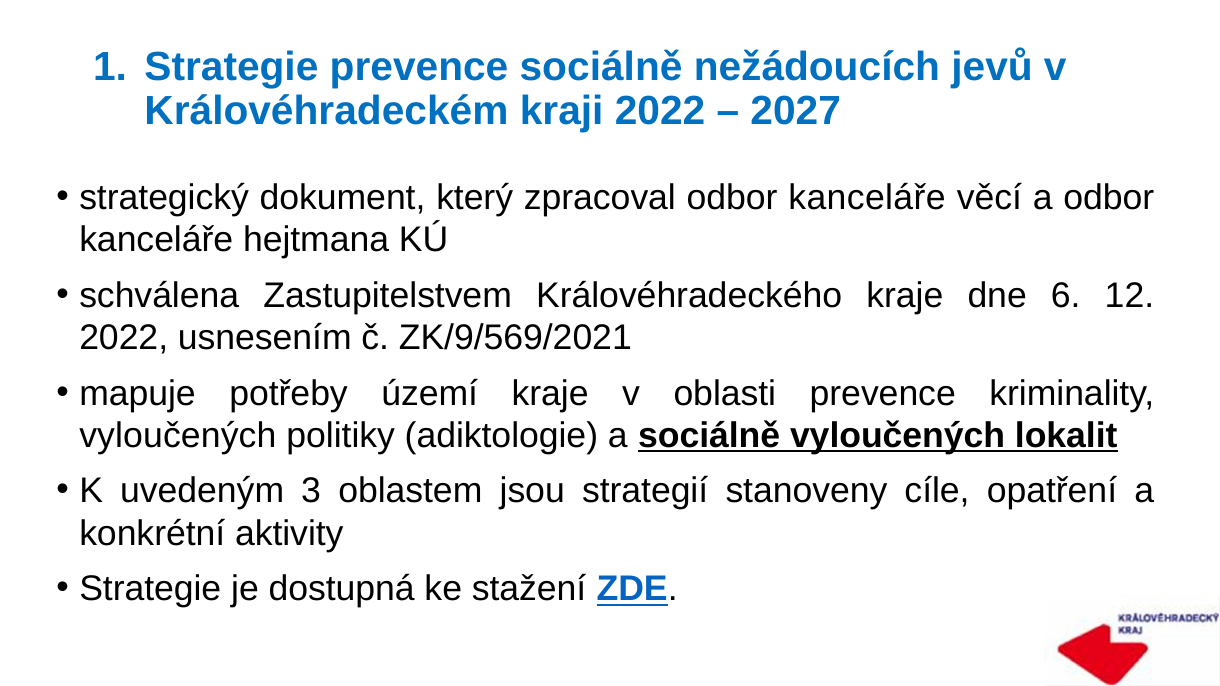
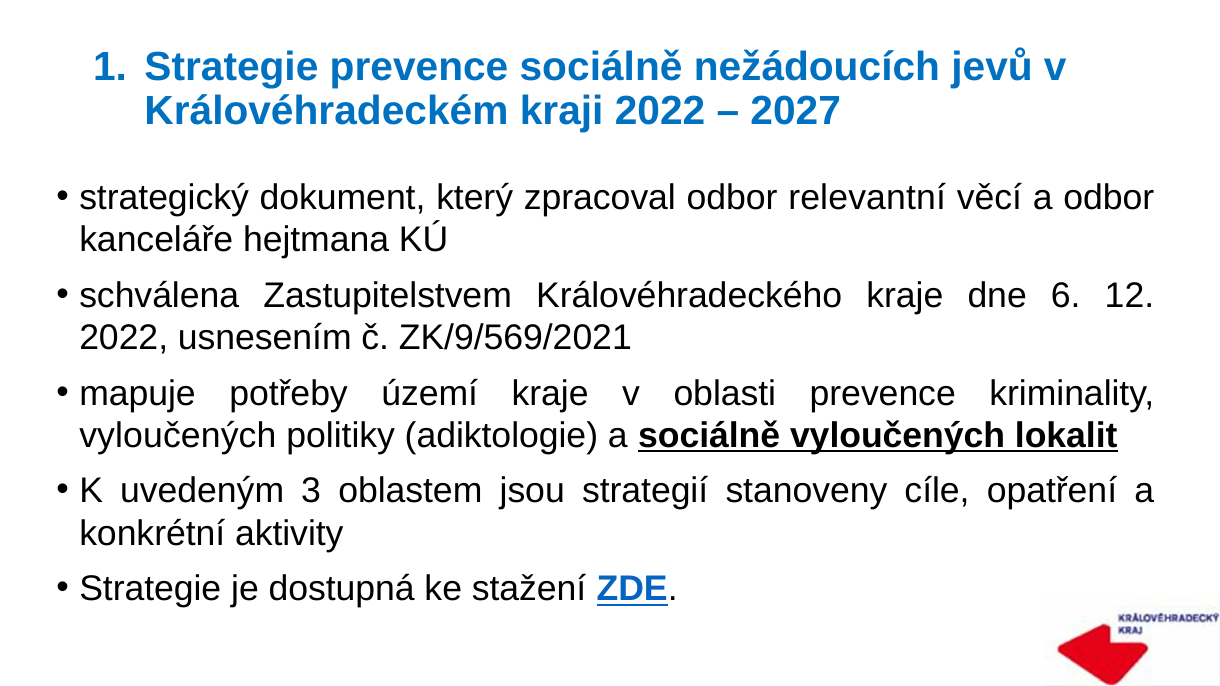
zpracoval odbor kanceláře: kanceláře -> relevantní
